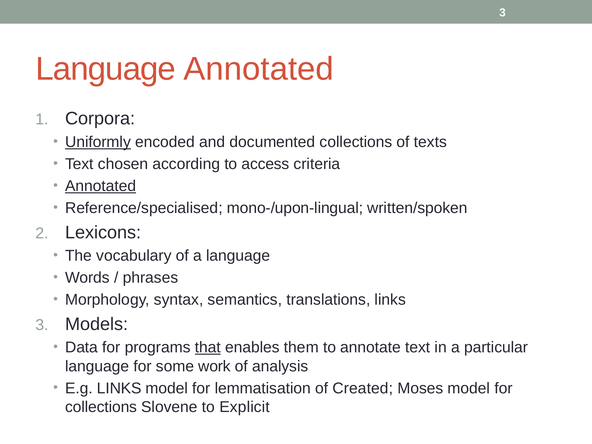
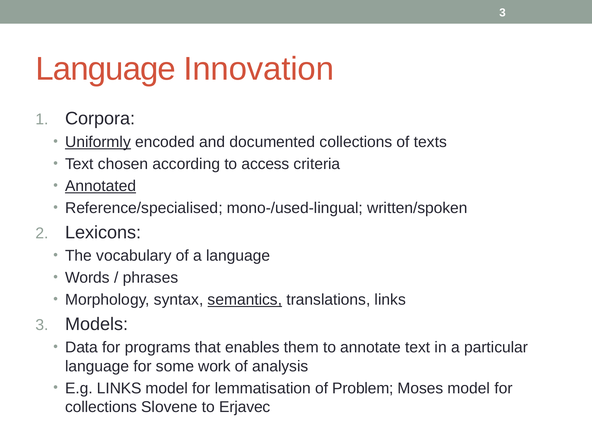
Language Annotated: Annotated -> Innovation
mono-/upon-lingual: mono-/upon-lingual -> mono-/used-lingual
semantics underline: none -> present
that underline: present -> none
Created: Created -> Problem
Explicit: Explicit -> Erjavec
